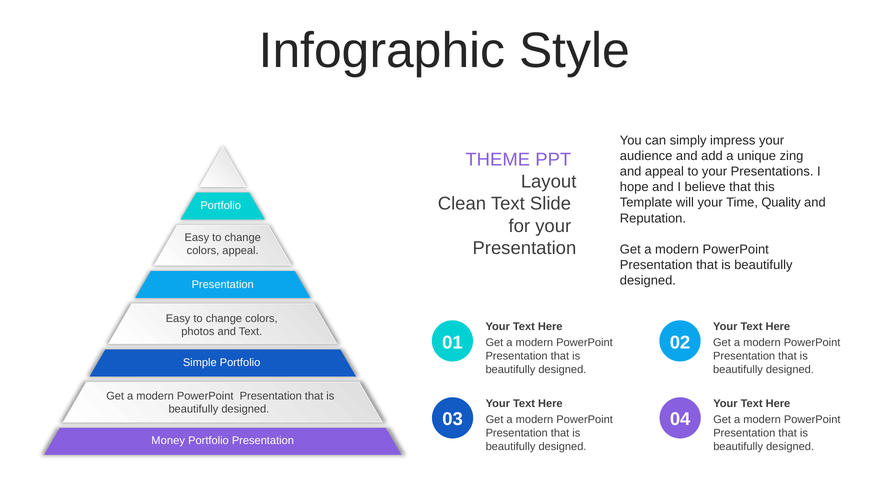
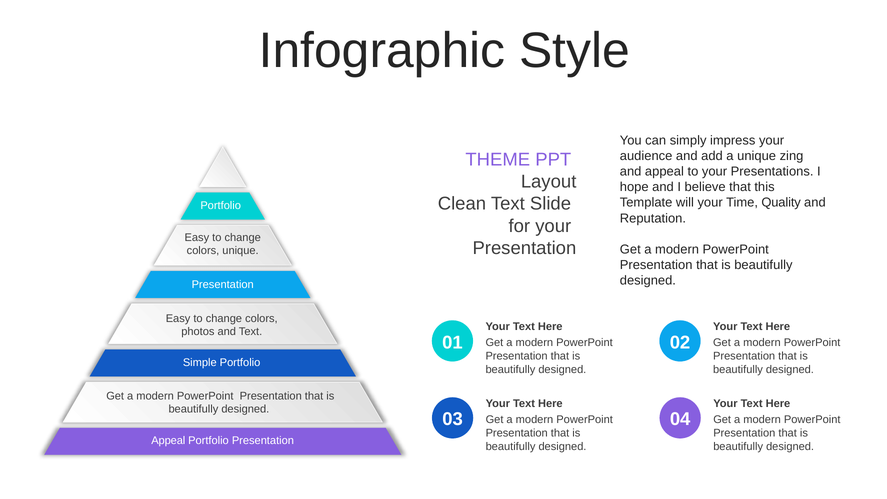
colors appeal: appeal -> unique
Money at (168, 441): Money -> Appeal
